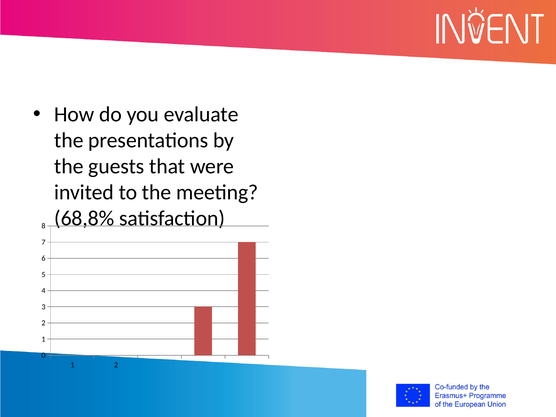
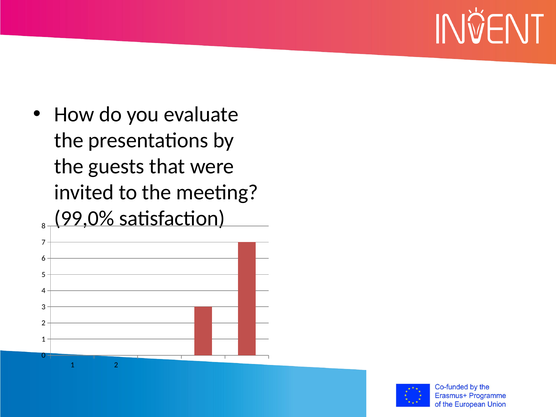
68,8%: 68,8% -> 99,0%
